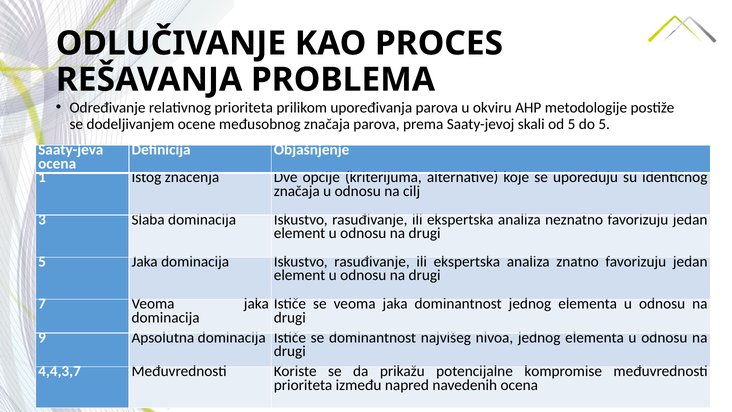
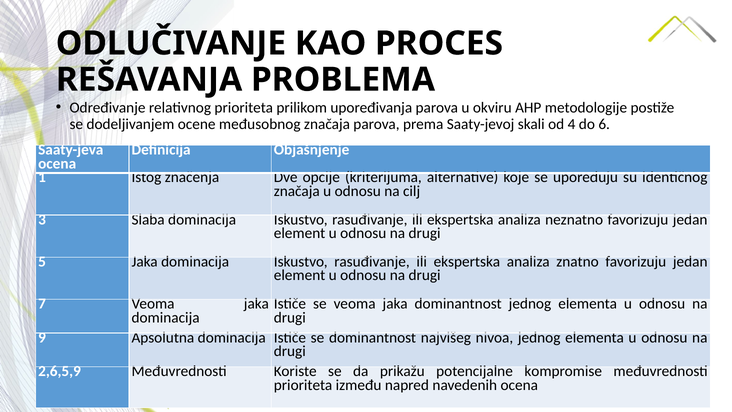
od 5: 5 -> 4
do 5: 5 -> 6
4,4,3,7: 4,4,3,7 -> 2,6,5,9
